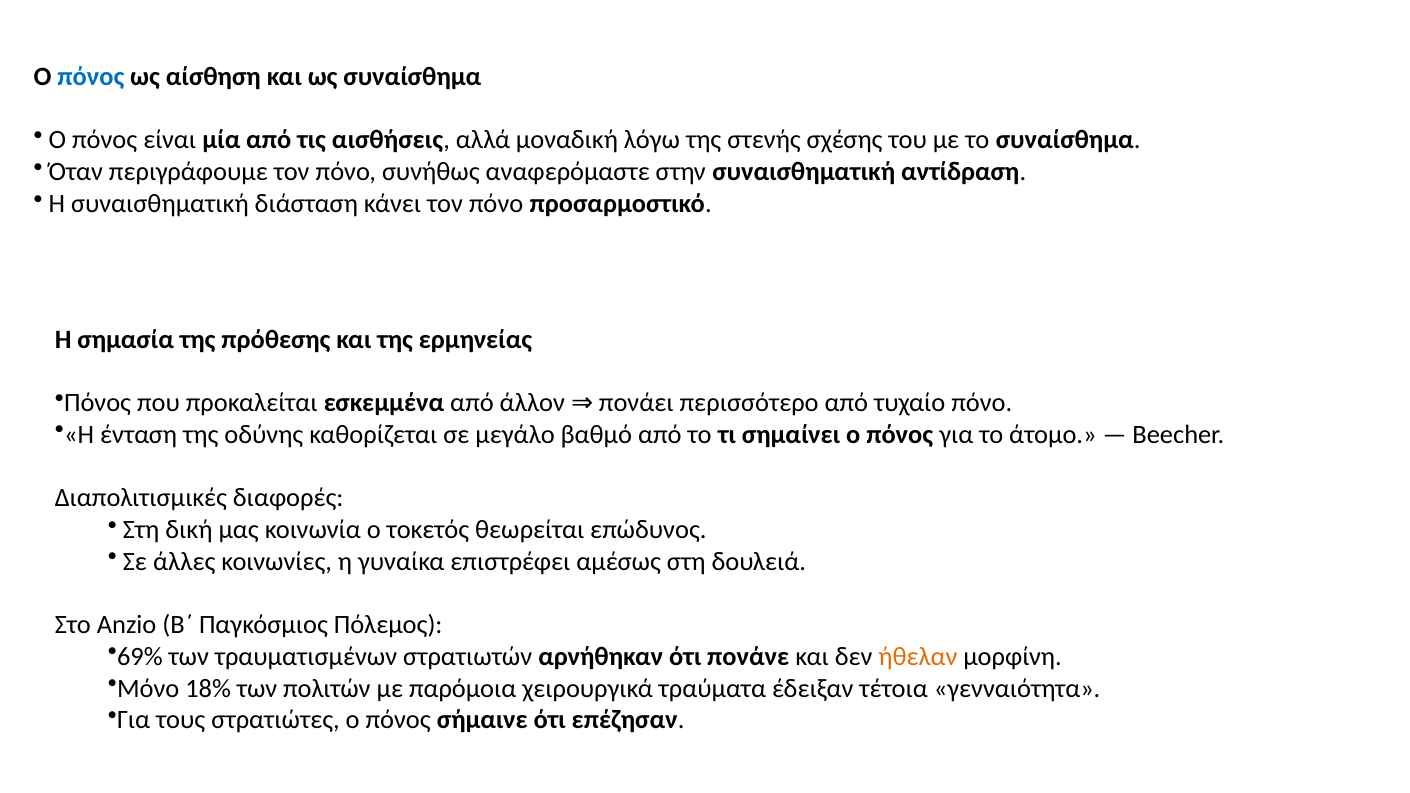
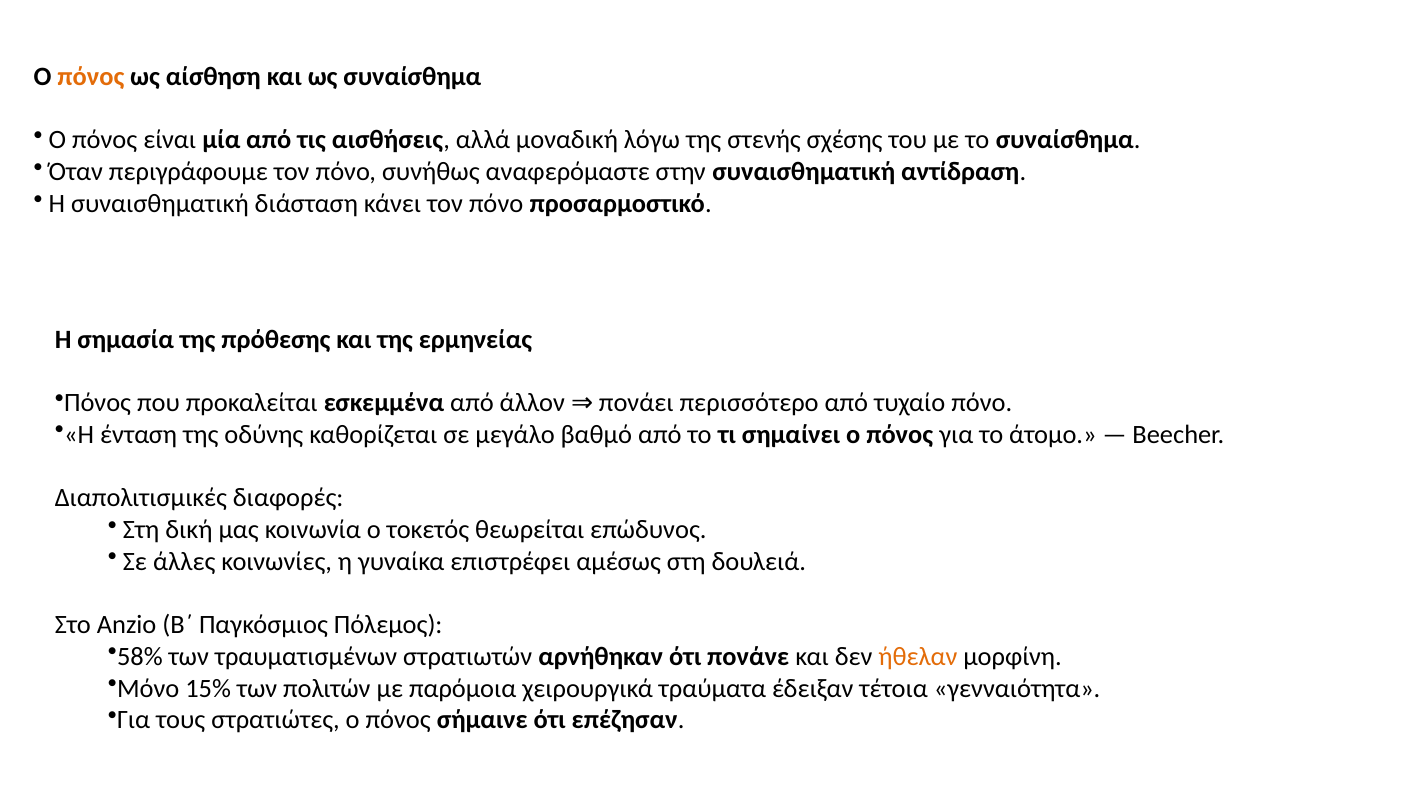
πόνος at (91, 77) colour: blue -> orange
69%: 69% -> 58%
18%: 18% -> 15%
